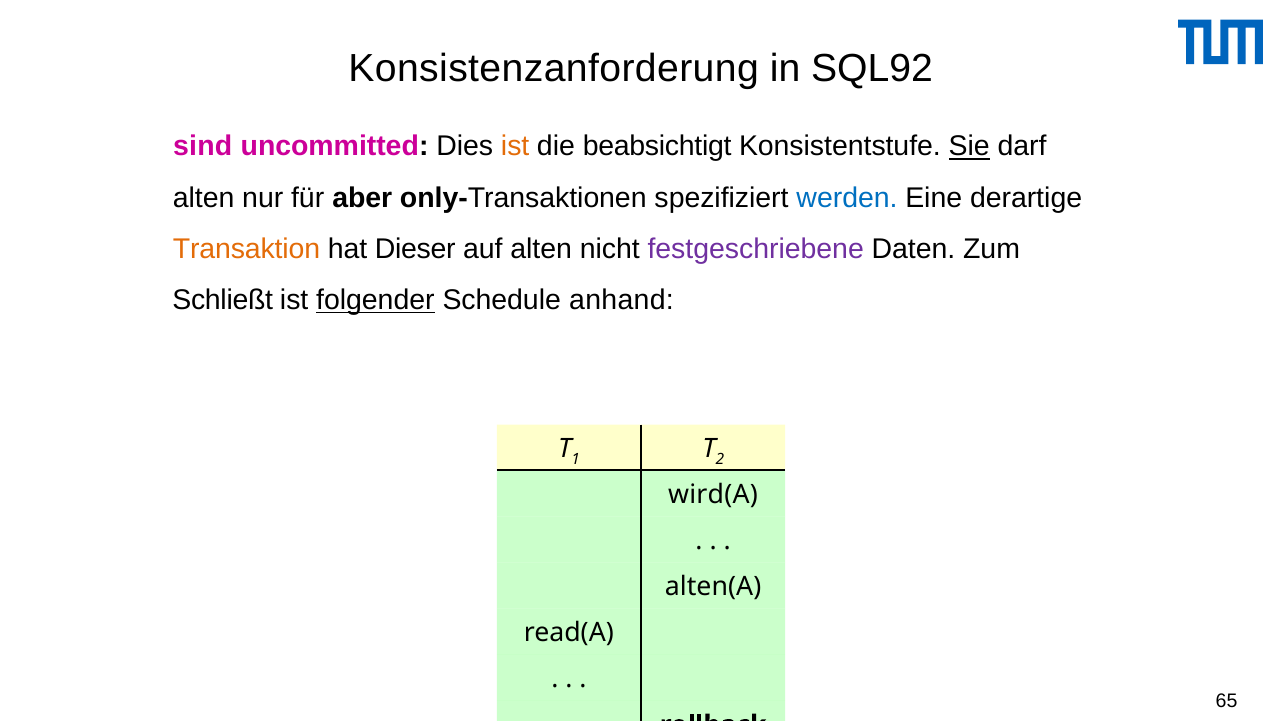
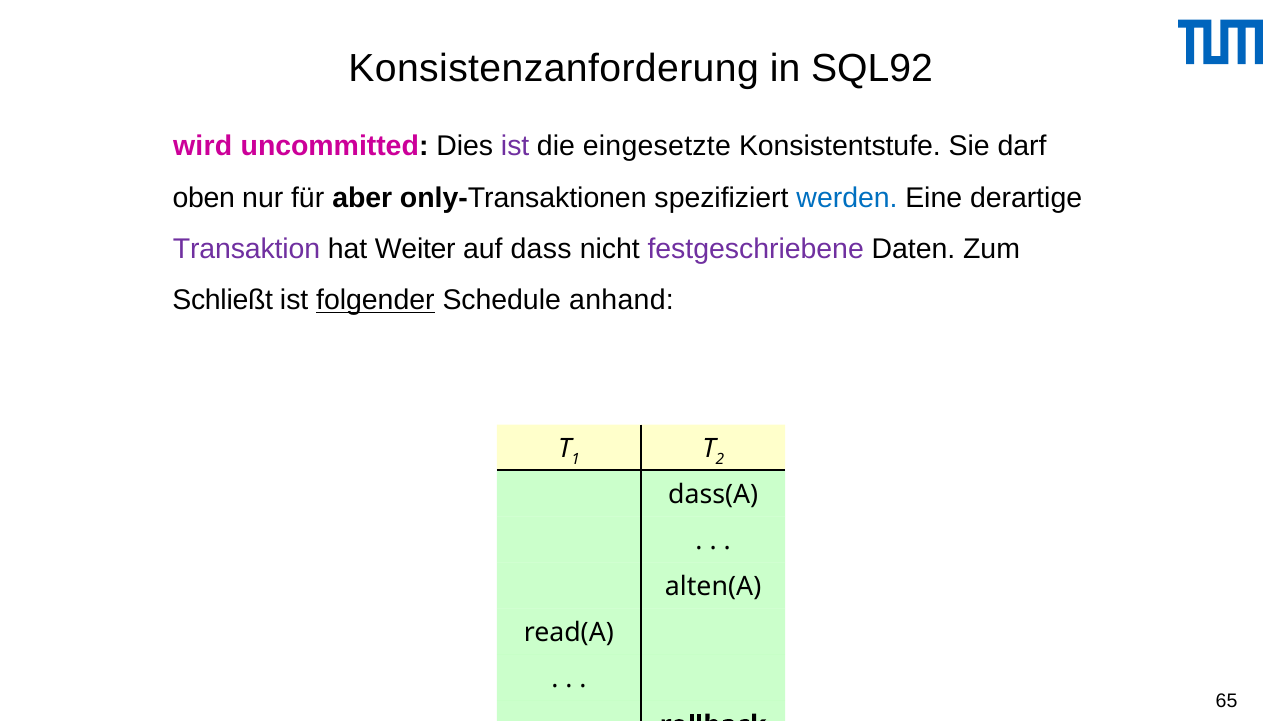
sind: sind -> wird
ist at (515, 147) colour: orange -> purple
beabsichtigt: beabsichtigt -> eingesetzte
Sie underline: present -> none
alten at (204, 198): alten -> oben
Transaktion colour: orange -> purple
Dieser: Dieser -> Weiter
auf alten: alten -> dass
wird(A: wird(A -> dass(A
